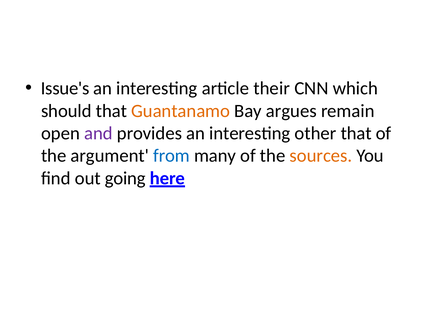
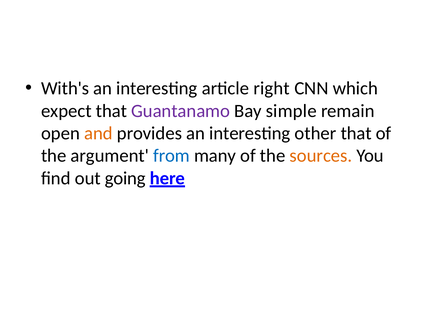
Issue's: Issue's -> With's
their: their -> right
should: should -> expect
Guantanamo colour: orange -> purple
argues: argues -> simple
and colour: purple -> orange
